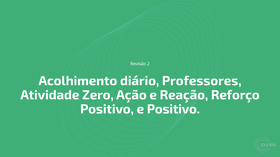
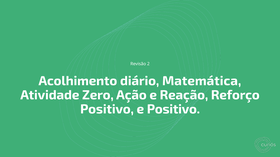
Professores: Professores -> Matemática
